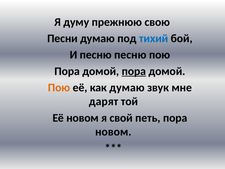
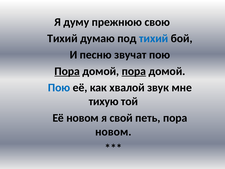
Песни at (62, 38): Песни -> Тихий
песню песню: песню -> звучат
Пора at (67, 71) underline: none -> present
Пою at (59, 87) colour: orange -> blue
как думаю: думаю -> хвалой
дарят: дарят -> тихую
